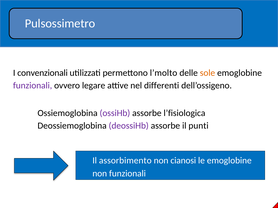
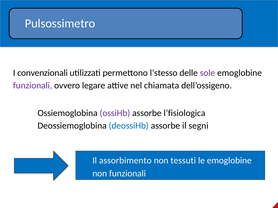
l’molto: l’molto -> l’stesso
sole colour: orange -> purple
differenti: differenti -> chiamata
deossiHb colour: purple -> blue
punti: punti -> segni
cianosi: cianosi -> tessuti
